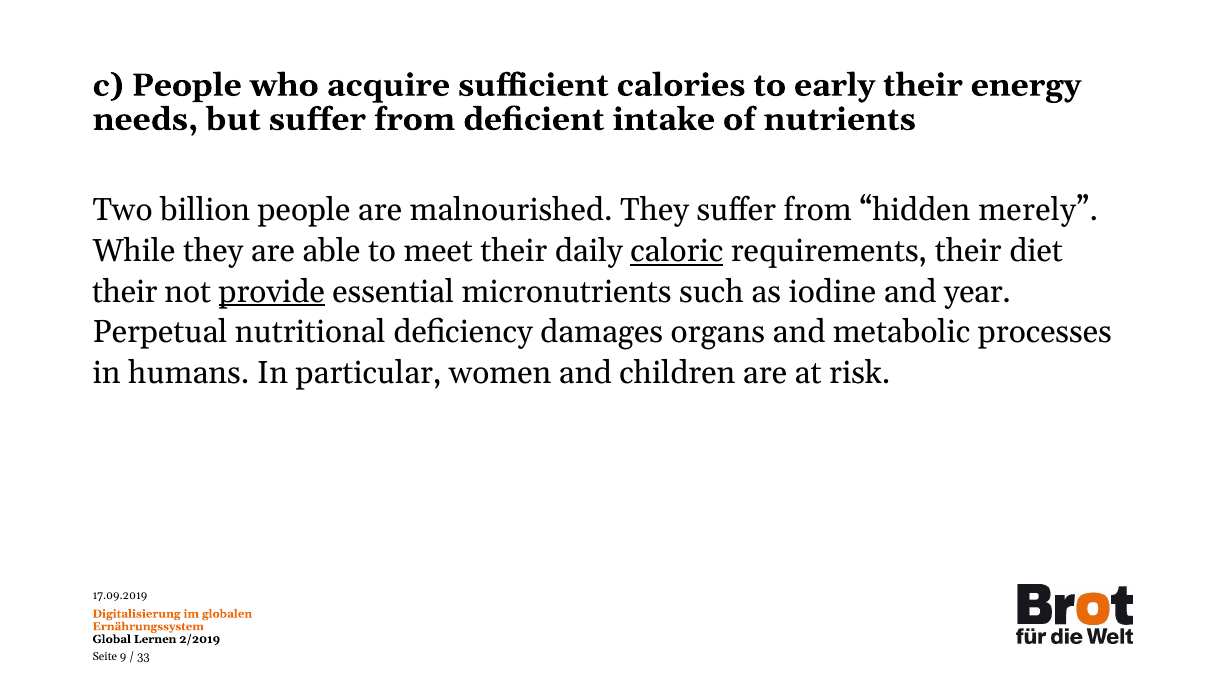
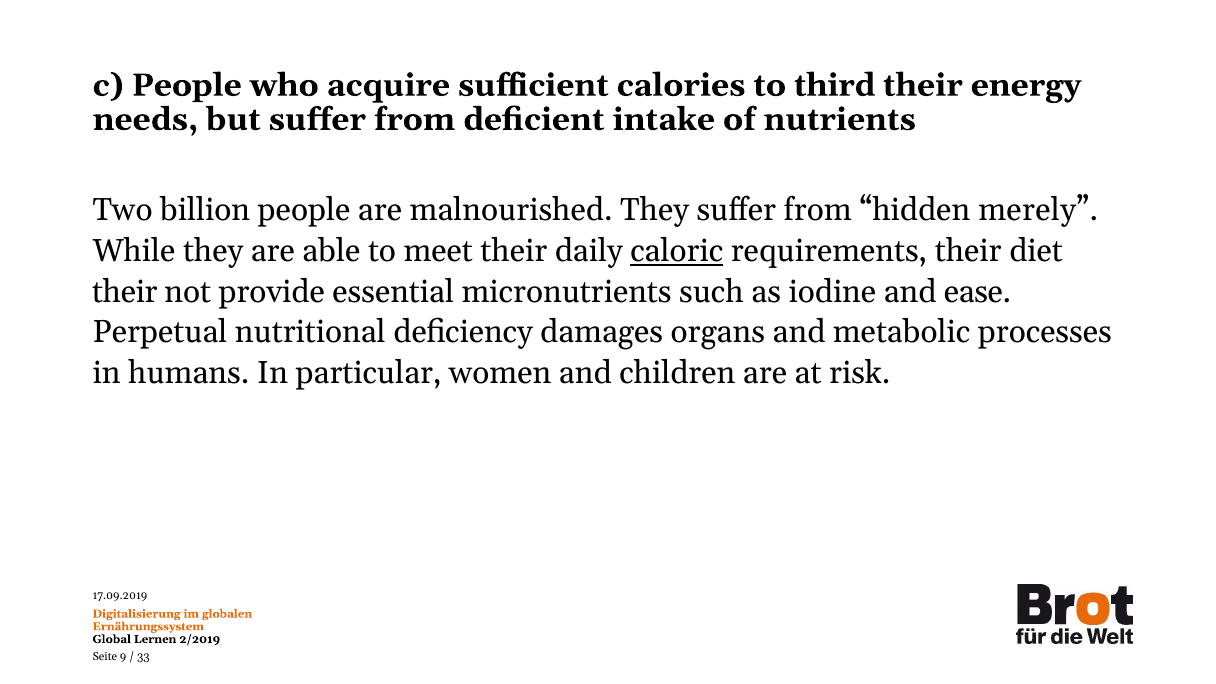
early: early -> third
provide underline: present -> none
year: year -> ease
